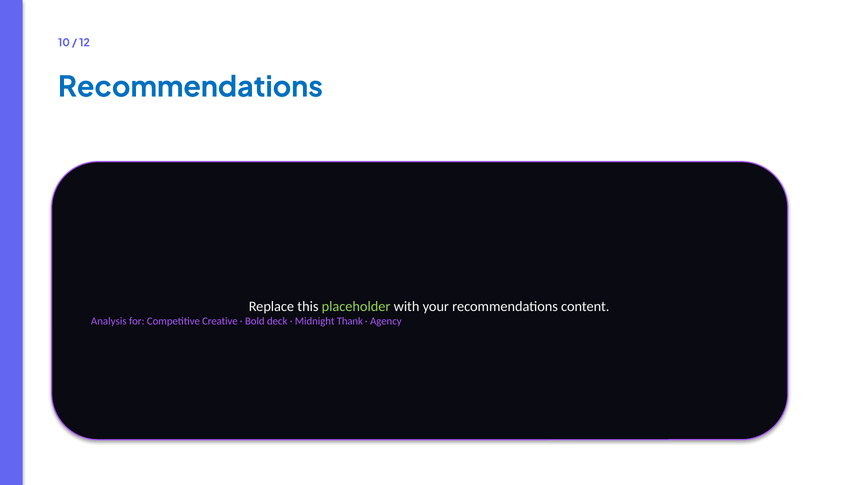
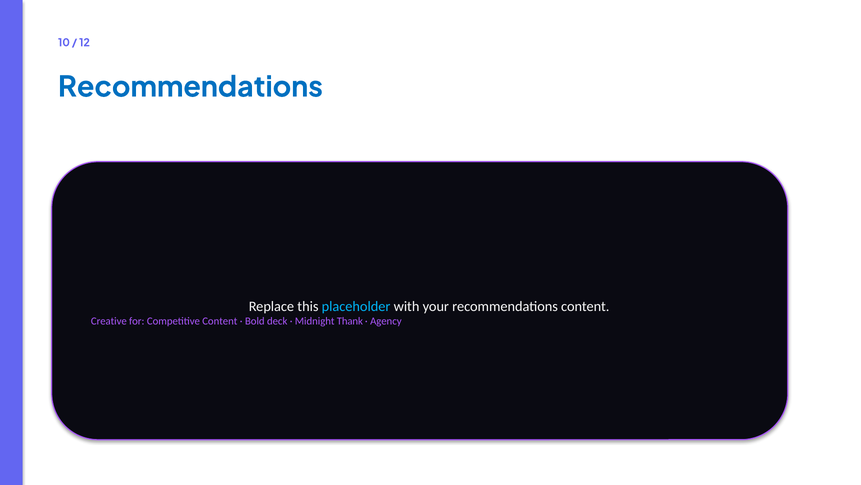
placeholder colour: light green -> light blue
Analysis: Analysis -> Creative
Competitive Creative: Creative -> Content
